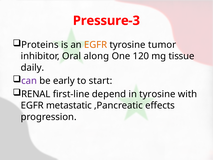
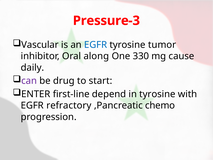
Proteins: Proteins -> Vascular
EGFR at (96, 45) colour: orange -> blue
120: 120 -> 330
tissue: tissue -> cause
early: early -> drug
RENAL: RENAL -> ENTER
metastatic: metastatic -> refractory
effects: effects -> chemo
